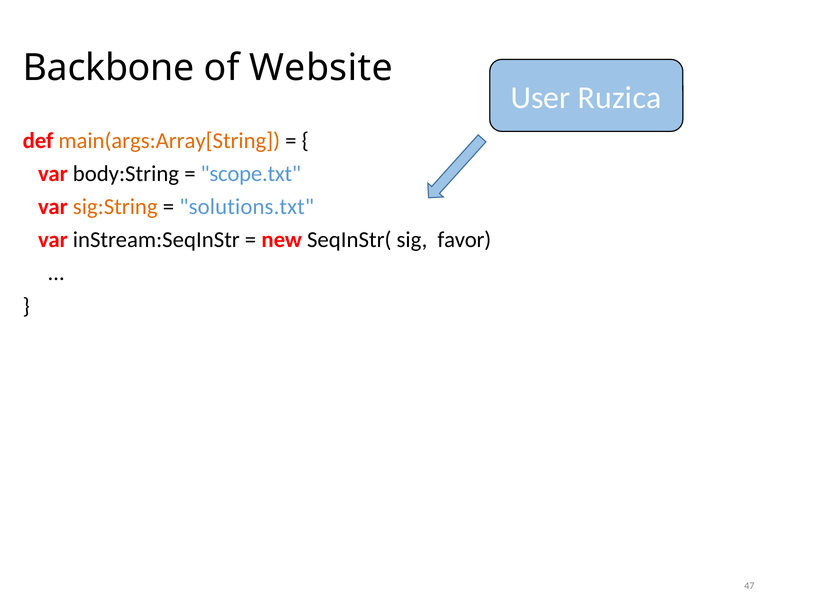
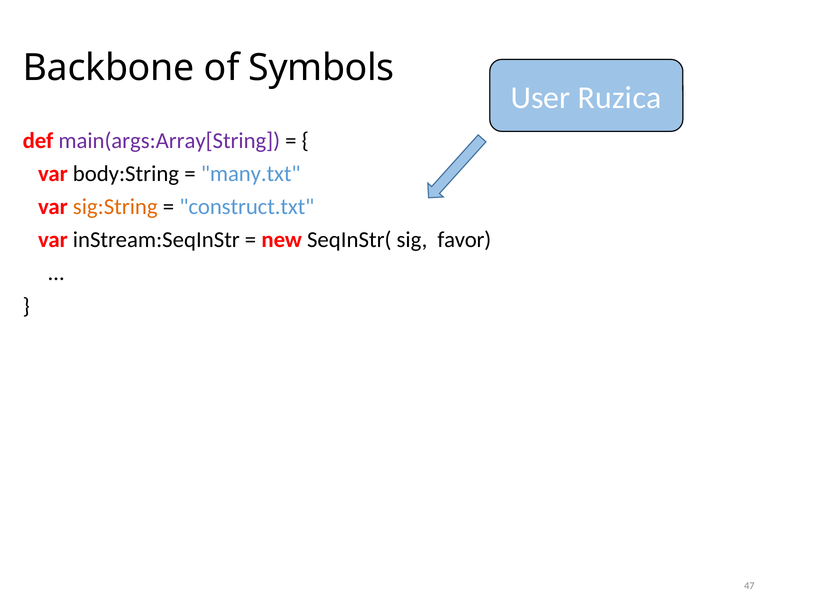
Website: Website -> Symbols
main(args:Array[String colour: orange -> purple
scope.txt: scope.txt -> many.txt
solutions.txt: solutions.txt -> construct.txt
